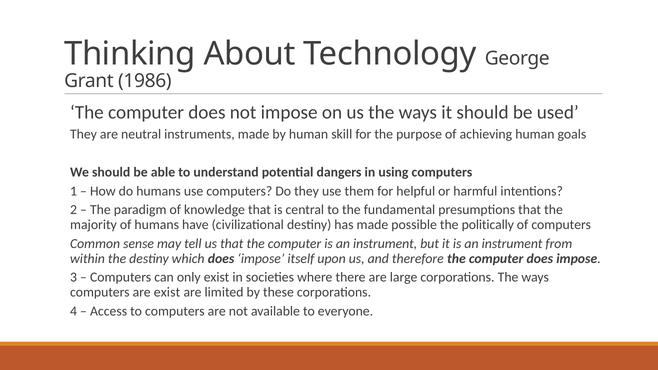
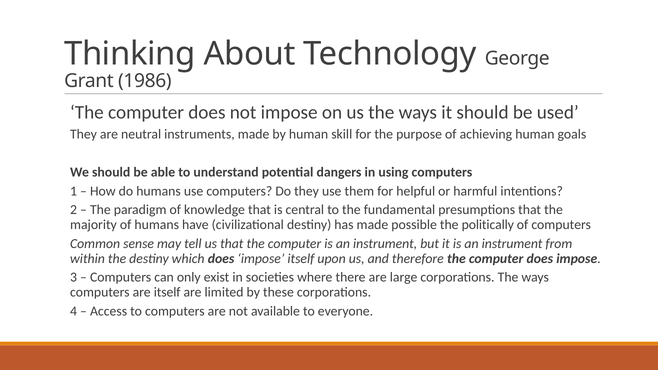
are exist: exist -> itself
